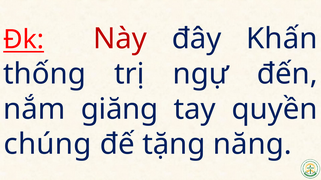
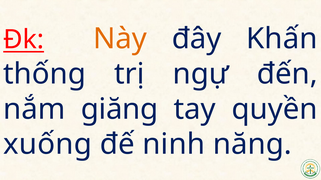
Này colour: red -> orange
chúng: chúng -> xuống
tặng: tặng -> ninh
